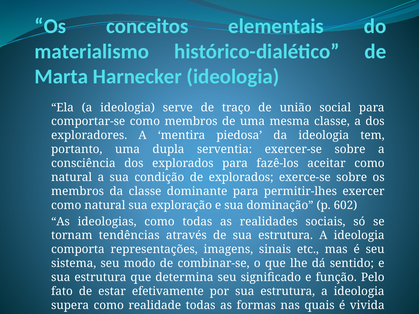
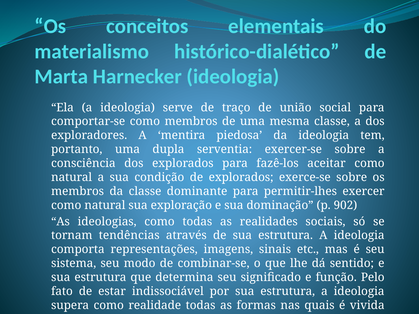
602: 602 -> 902
efetivamente: efetivamente -> indissociável
